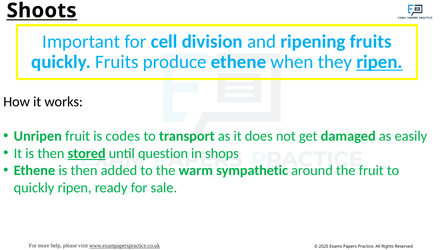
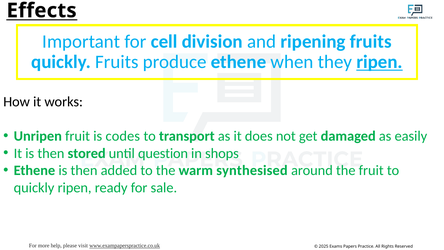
Shoots: Shoots -> Effects
stored underline: present -> none
sympathetic: sympathetic -> synthesised
